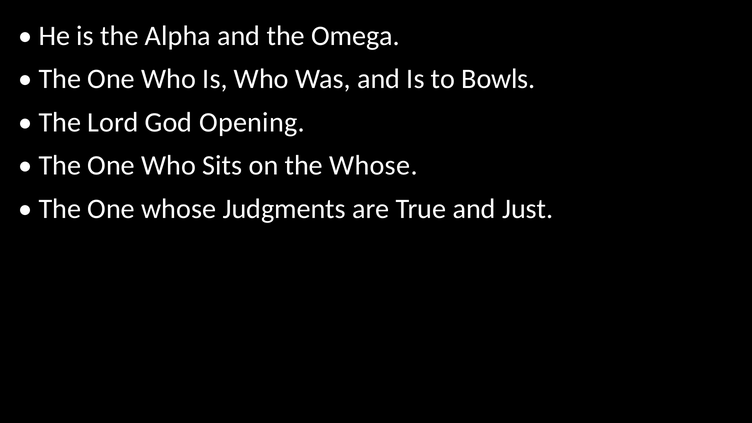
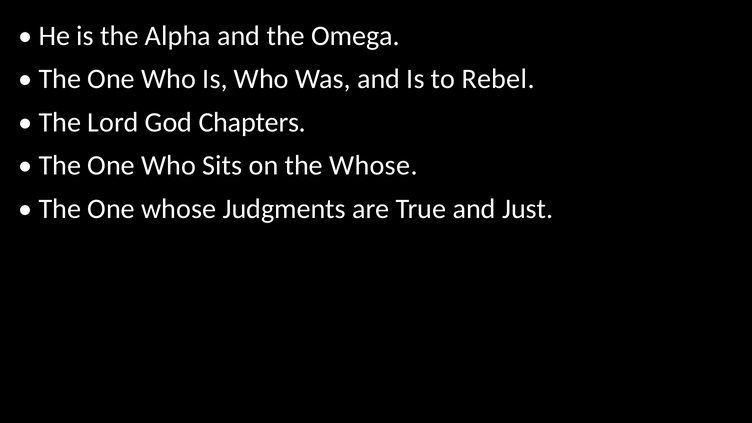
Bowls: Bowls -> Rebel
Opening: Opening -> Chapters
